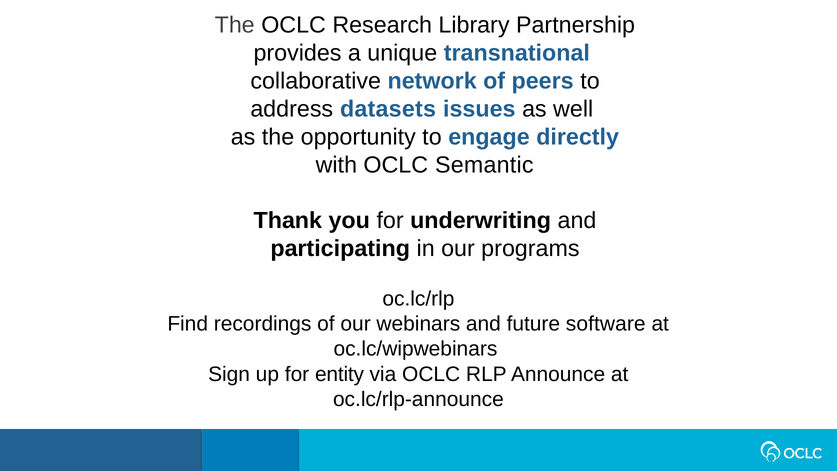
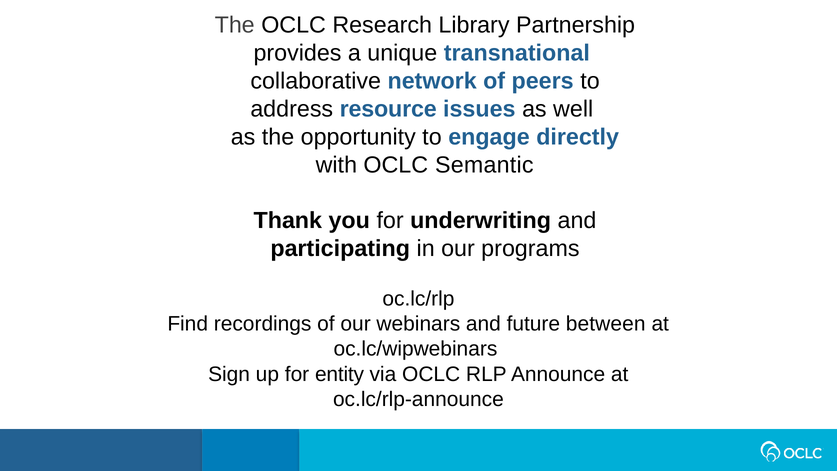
datasets: datasets -> resource
software: software -> between
